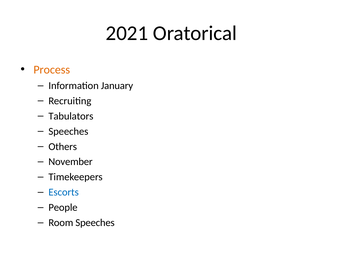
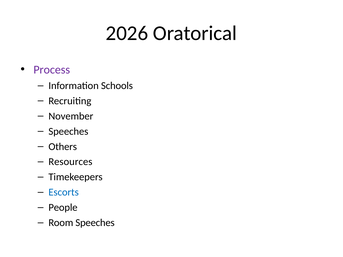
2021: 2021 -> 2026
Process colour: orange -> purple
January: January -> Schools
Tabulators: Tabulators -> November
November: November -> Resources
